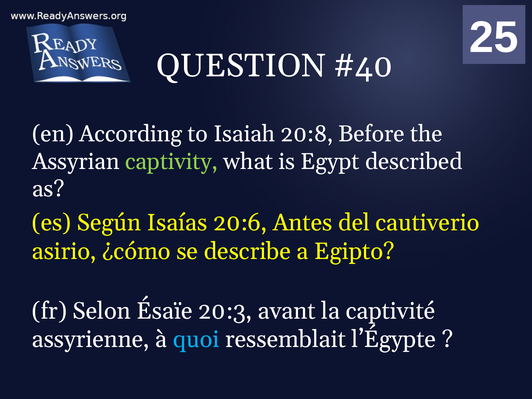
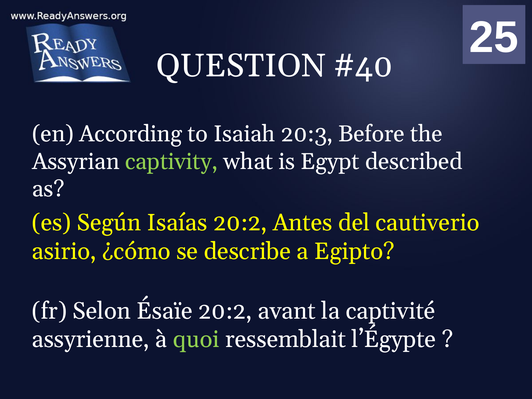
20:8: 20:8 -> 20:3
Isaías 20:6: 20:6 -> 20:2
Ésaïe 20:3: 20:3 -> 20:2
quoi colour: light blue -> light green
